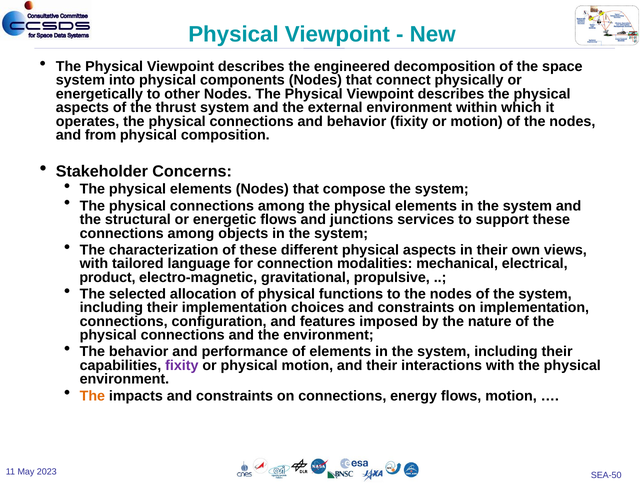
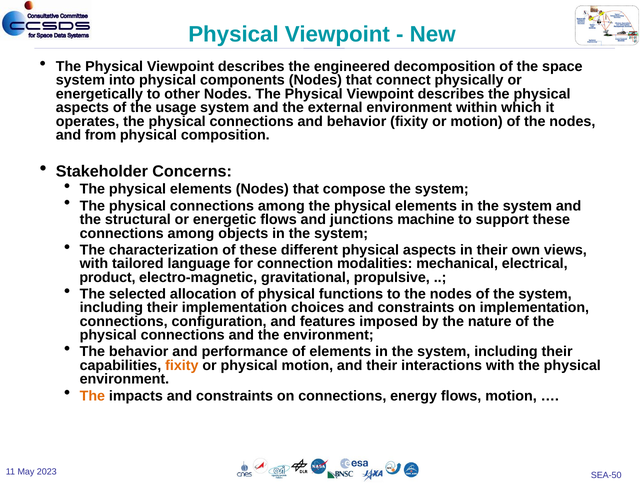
thrust: thrust -> usage
services: services -> machine
fixity at (182, 365) colour: purple -> orange
